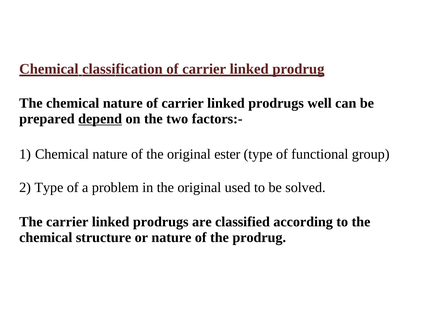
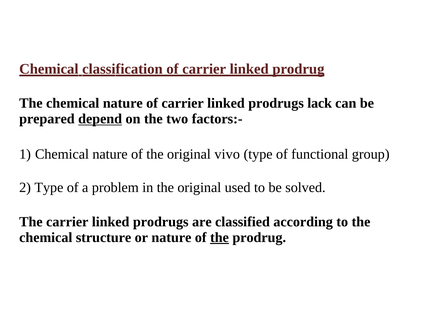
well: well -> lack
ester: ester -> vivo
the at (220, 238) underline: none -> present
